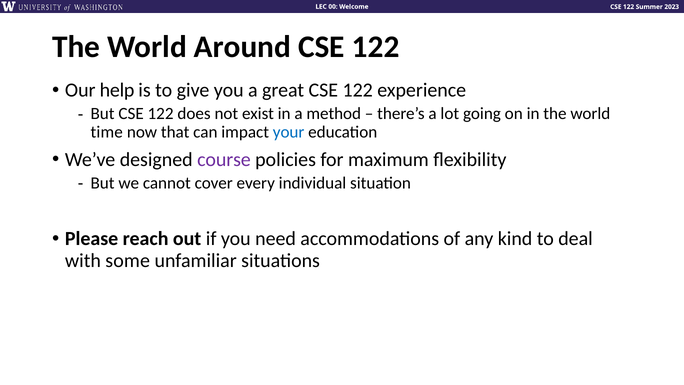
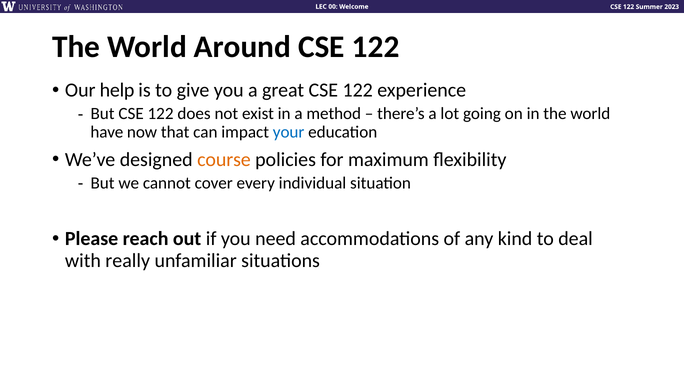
time: time -> have
course colour: purple -> orange
some: some -> really
